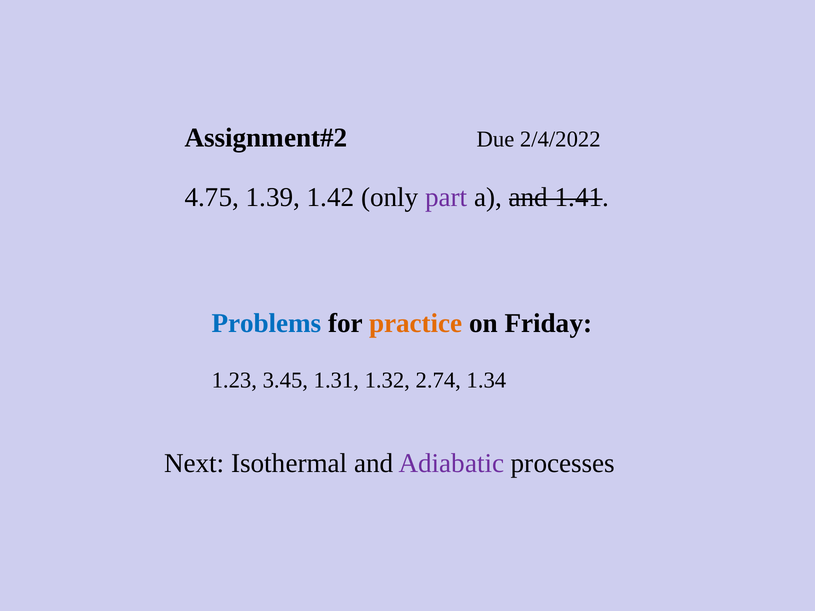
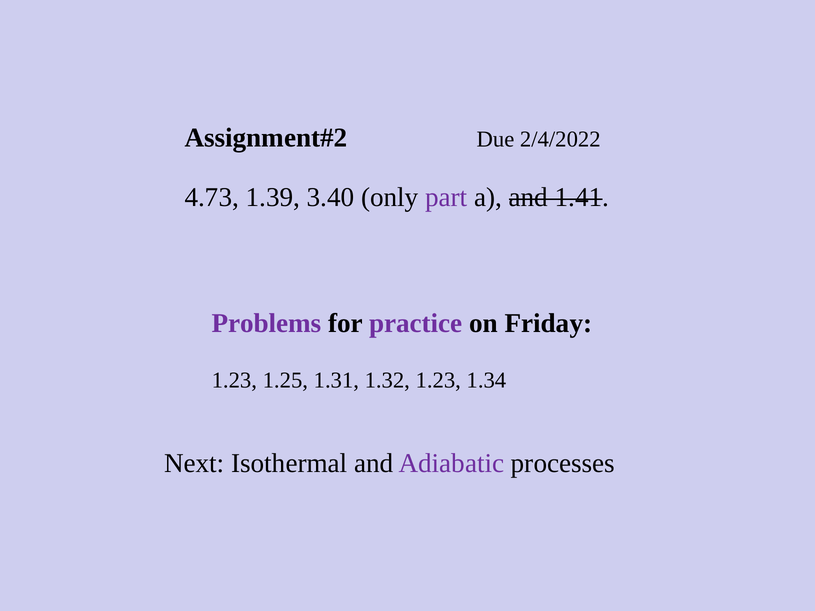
4.75: 4.75 -> 4.73
1.42: 1.42 -> 3.40
Problems colour: blue -> purple
practice colour: orange -> purple
3.45: 3.45 -> 1.25
1.32 2.74: 2.74 -> 1.23
